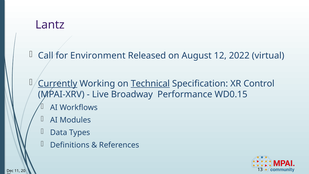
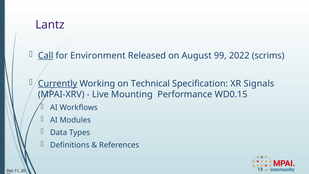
Call underline: none -> present
12: 12 -> 99
virtual: virtual -> scrims
Technical underline: present -> none
Control: Control -> Signals
Broadway: Broadway -> Mounting
